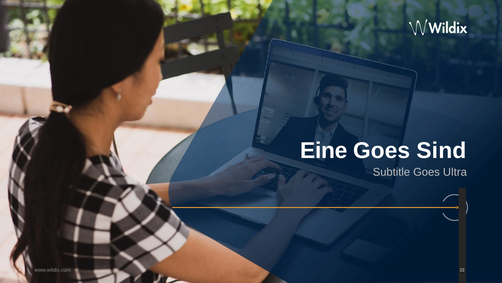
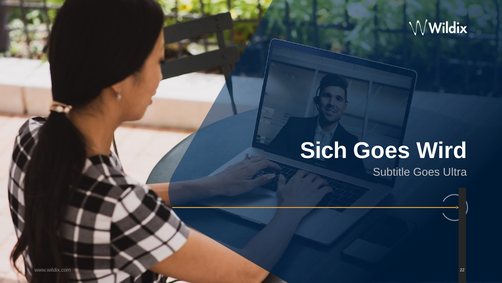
Eine: Eine -> Sich
Sind: Sind -> Wird
